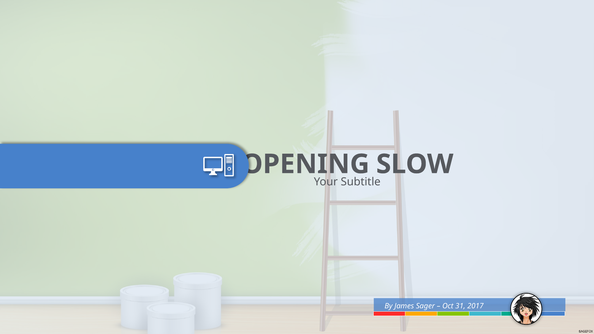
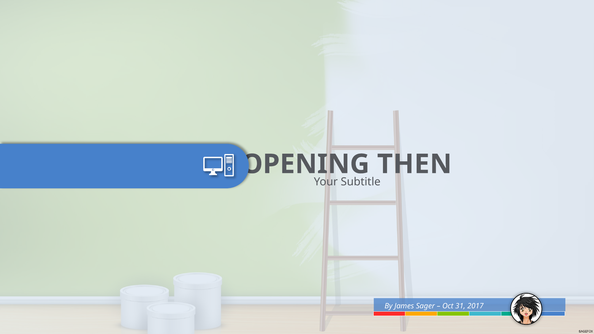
SLOW: SLOW -> THEN
